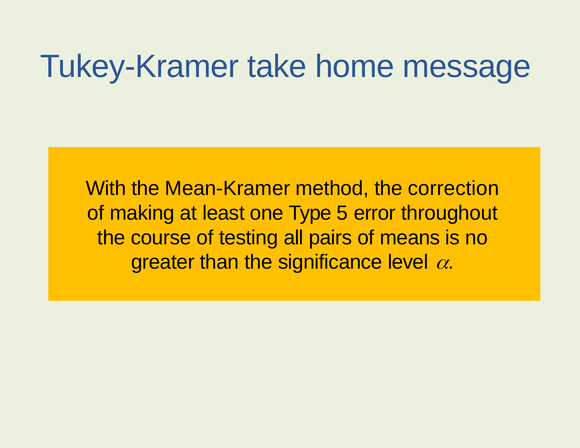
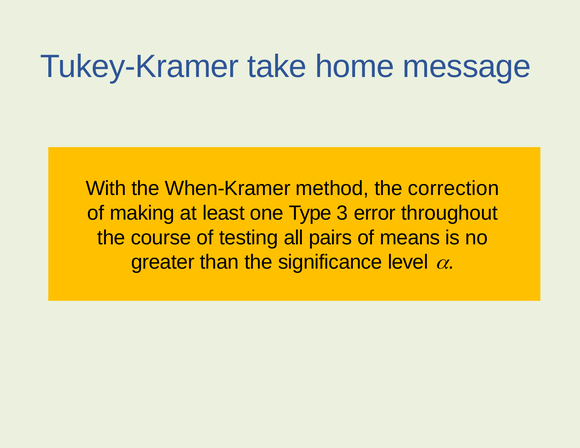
Mean-Kramer: Mean-Kramer -> When-Kramer
5: 5 -> 3
